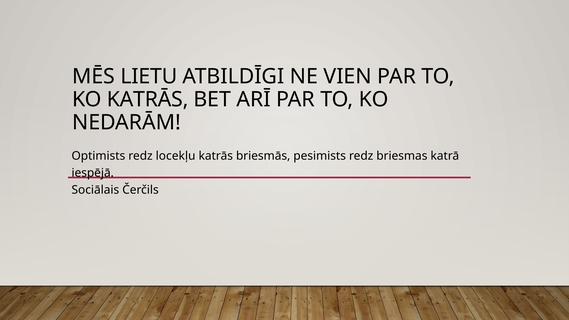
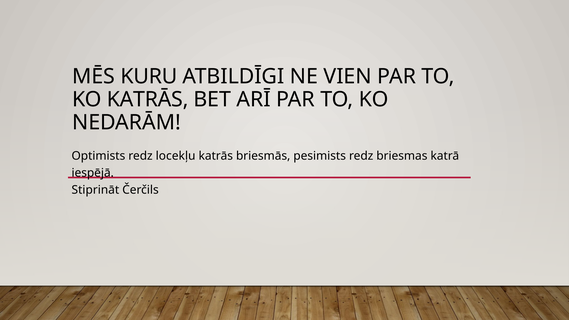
LIETU: LIETU -> KURU
Sociālais: Sociālais -> Stiprināt
